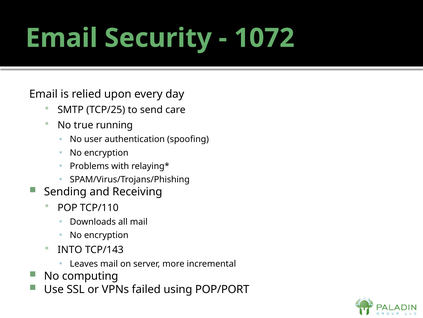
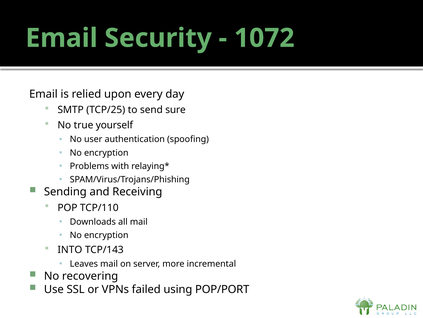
care: care -> sure
running: running -> yourself
computing: computing -> recovering
